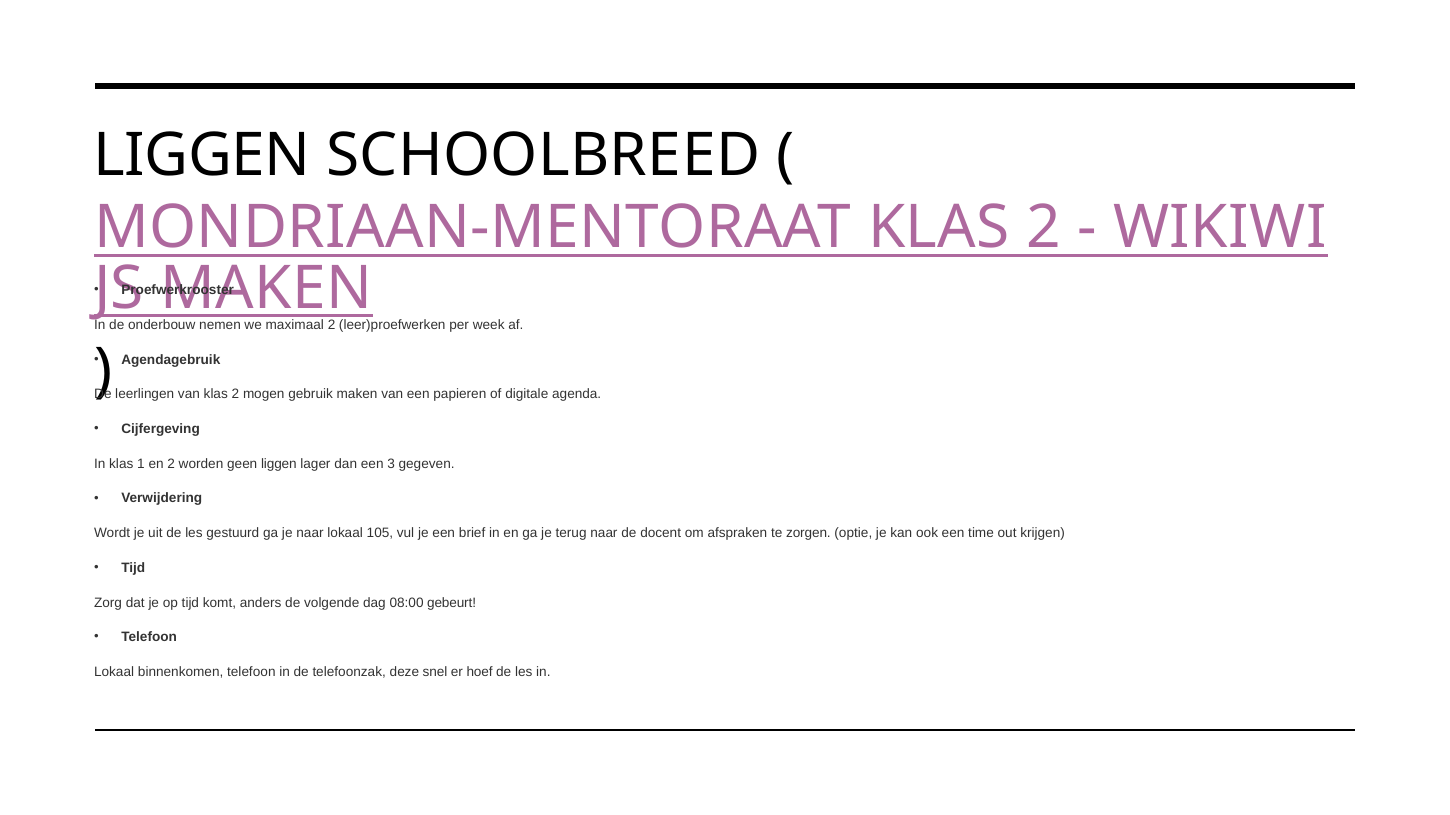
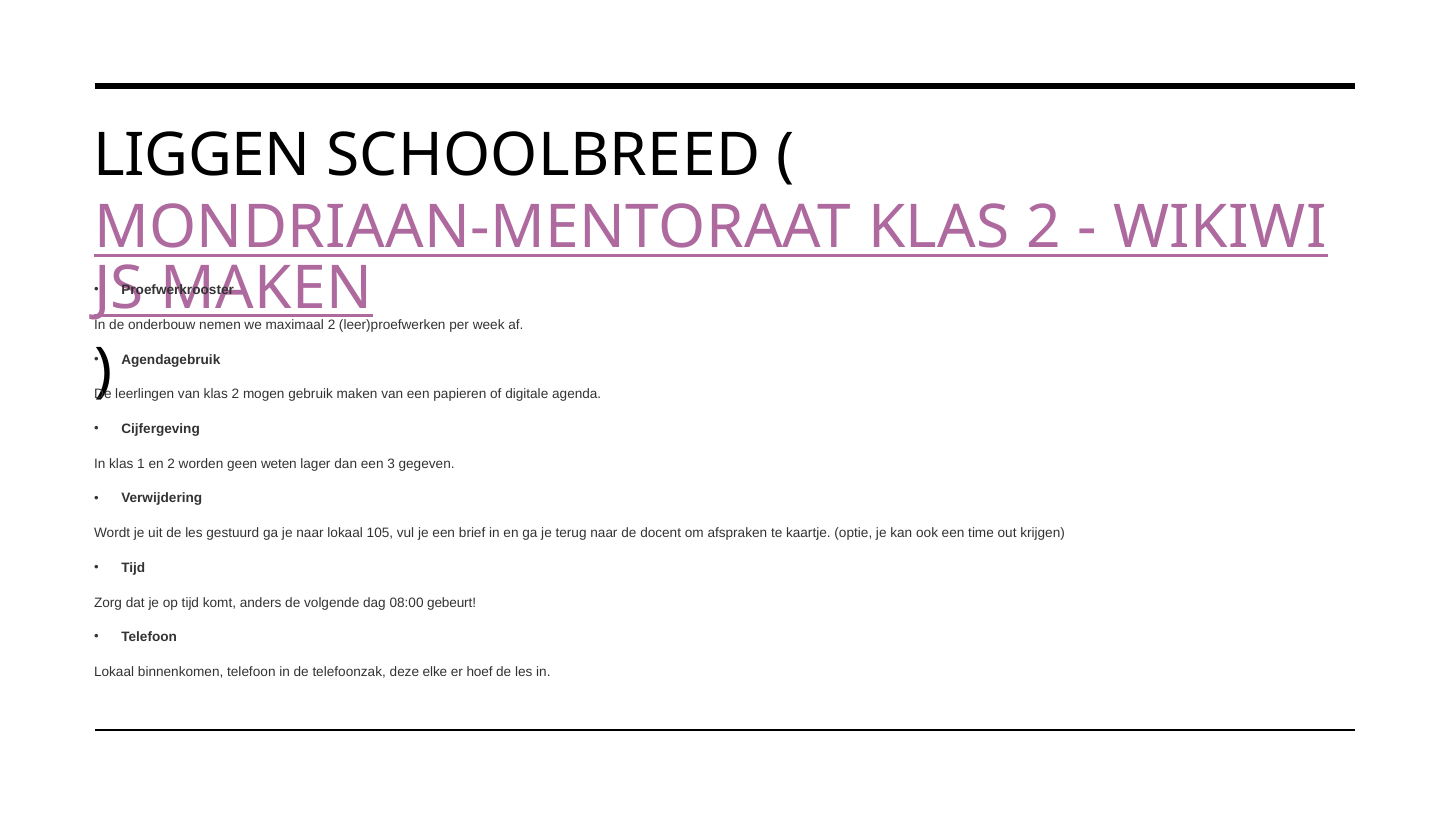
geen liggen: liggen -> weten
zorgen: zorgen -> kaartje
snel: snel -> elke
